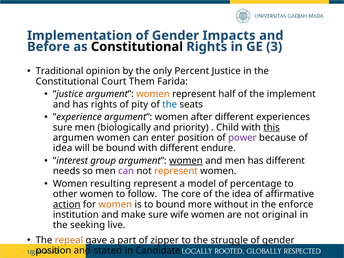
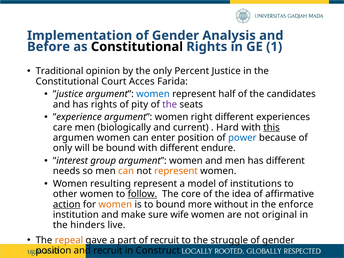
Impacts: Impacts -> Analysis
3: 3 -> 1
Them: Them -> Acces
women at (153, 94) colour: orange -> blue
implement: implement -> candidates
the at (170, 104) colour: blue -> purple
after: after -> right
sure at (63, 127): sure -> care
priority: priority -> current
Child: Child -> Hard
power colour: purple -> blue
idea at (63, 148): idea -> only
women at (186, 161) underline: present -> none
can at (126, 171) colour: purple -> orange
percentage: percentage -> institutions
follow underline: none -> present
seeking: seeking -> hinders
of zipper: zipper -> recruit
and stated: stated -> recruit
Candidate: Candidate -> Construct
